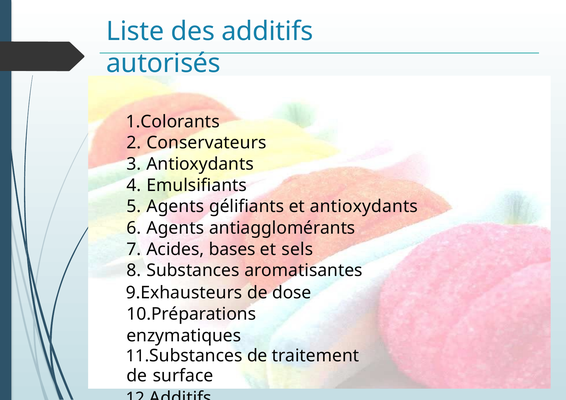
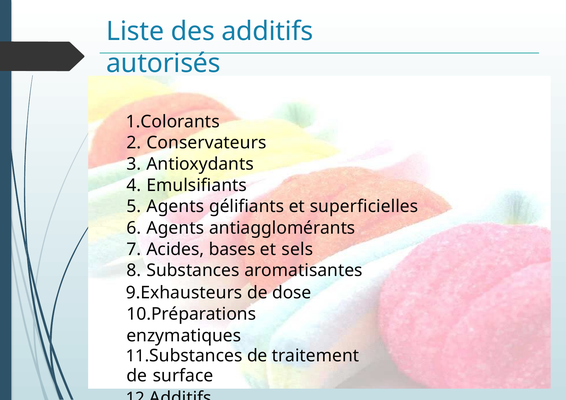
et antioxydants: antioxydants -> superficielles
